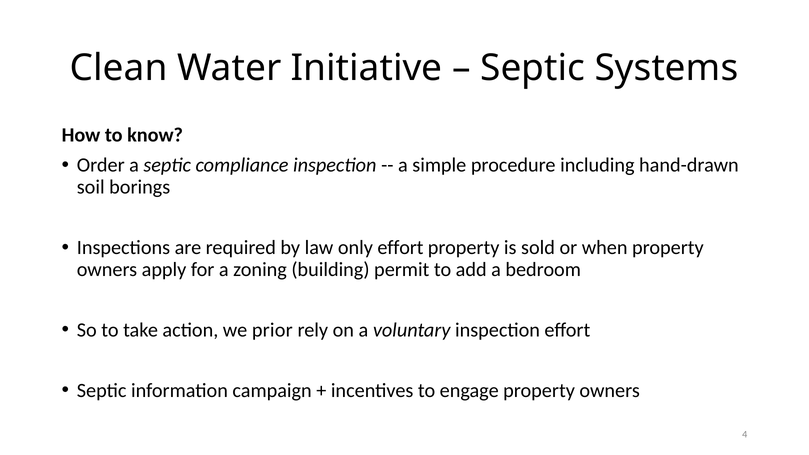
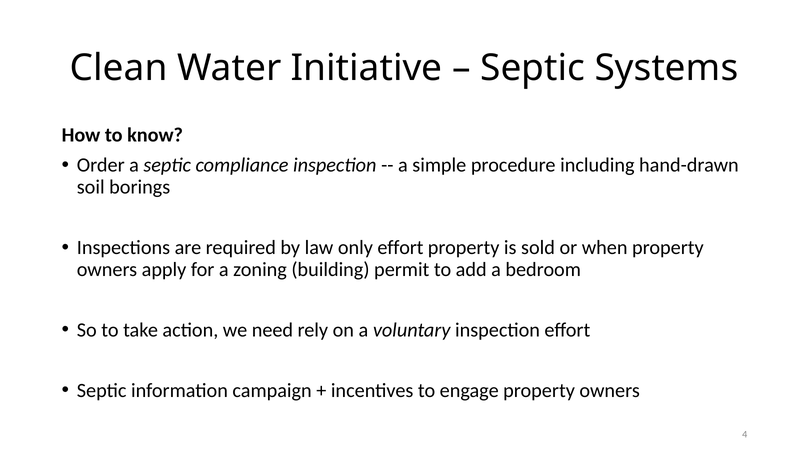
prior: prior -> need
